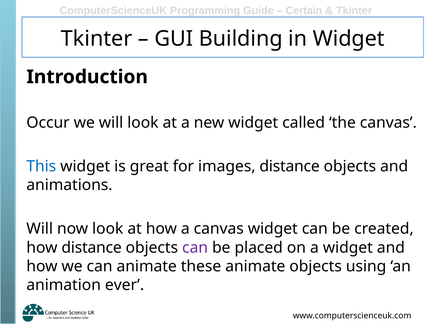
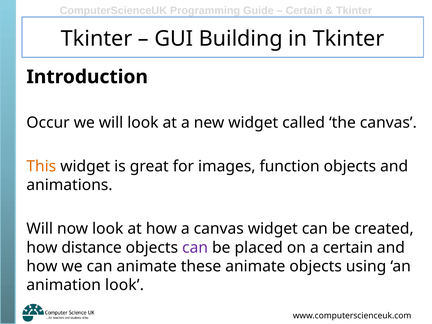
in Widget: Widget -> Tkinter
This colour: blue -> orange
images distance: distance -> function
a widget: widget -> certain
animation ever: ever -> look
